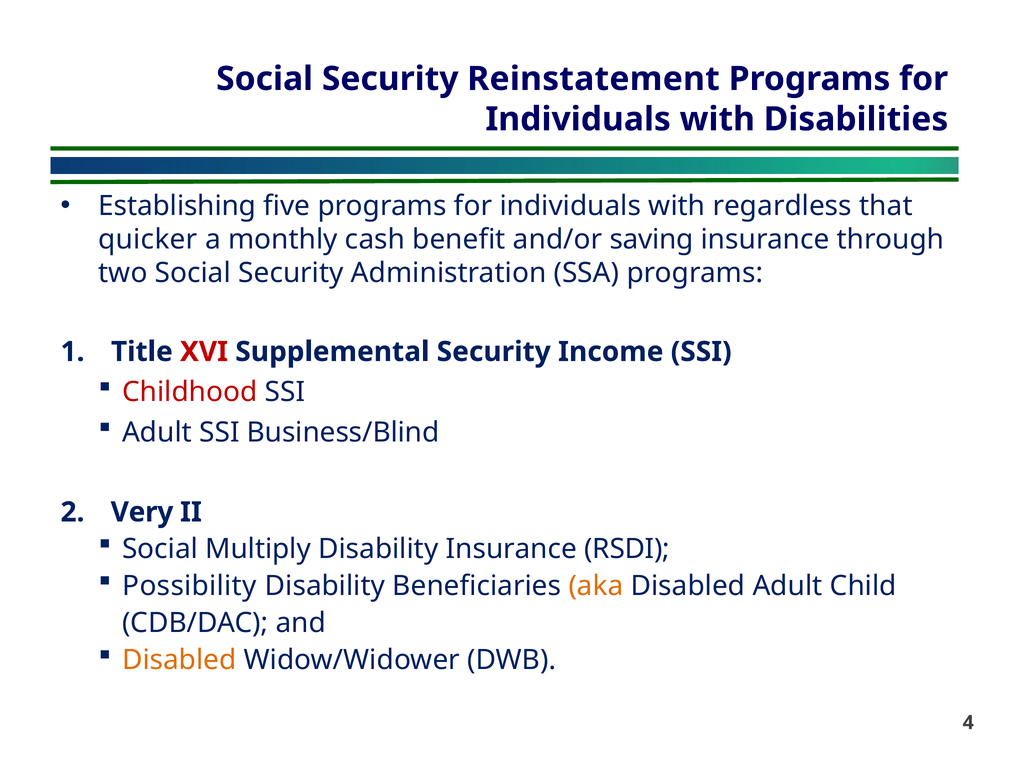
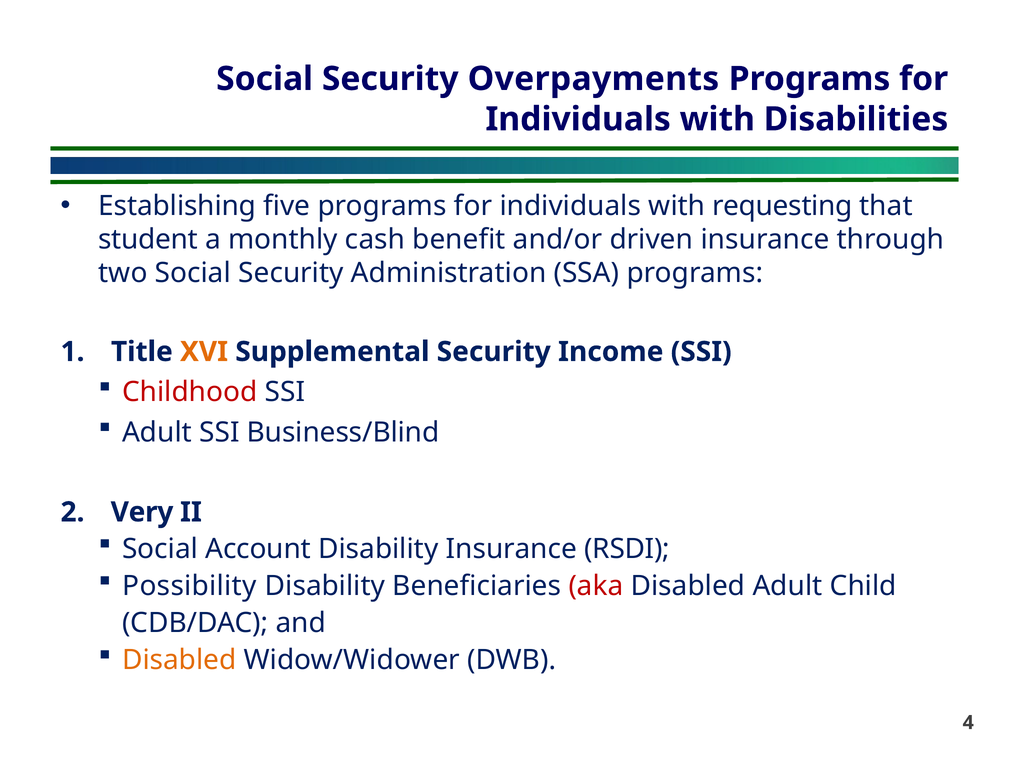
Reinstatement: Reinstatement -> Overpayments
regardless: regardless -> requesting
quicker: quicker -> student
saving: saving -> driven
XVI colour: red -> orange
Multiply: Multiply -> Account
aka colour: orange -> red
